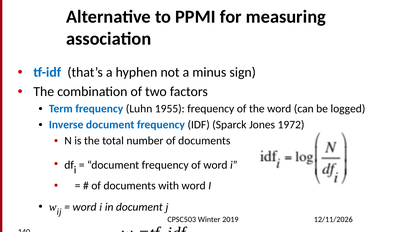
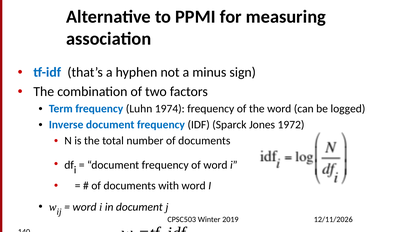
1955: 1955 -> 1974
